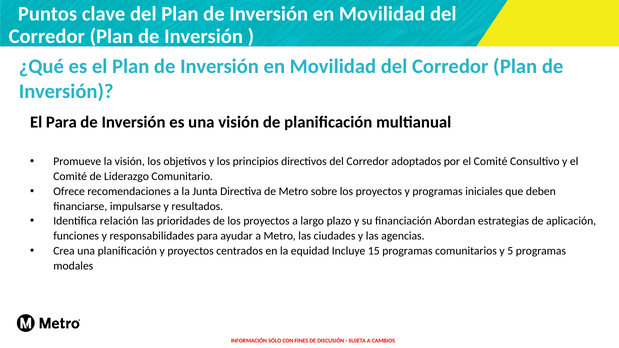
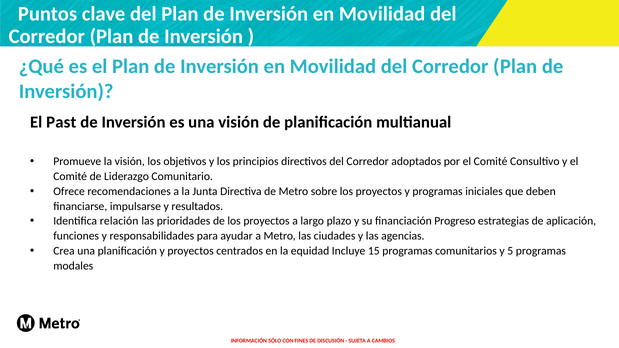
El Para: Para -> Past
Abordan: Abordan -> Progreso
